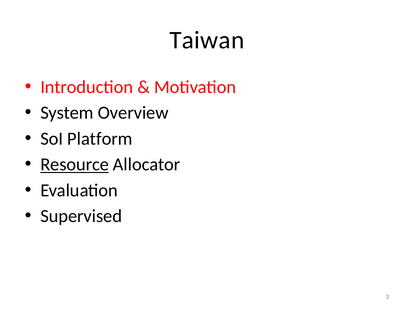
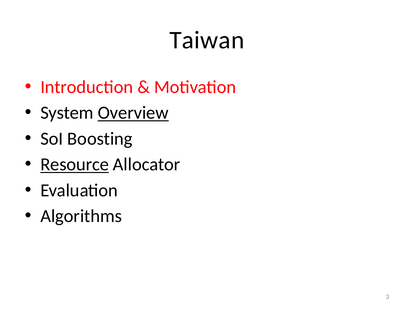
Overview underline: none -> present
Platform: Platform -> Boosting
Supervised: Supervised -> Algorithms
